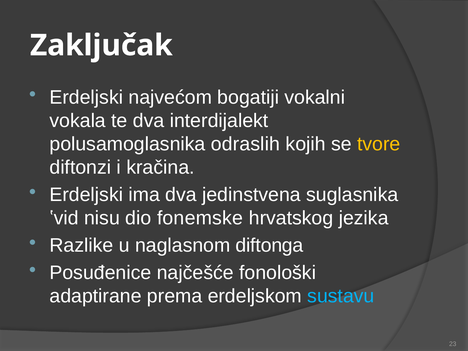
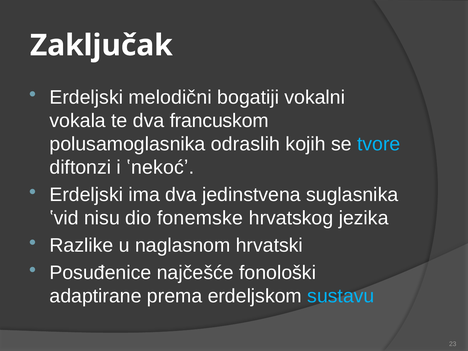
najvećom: najvećom -> melodični
interdijalekt: interdijalekt -> francuskom
tvore colour: yellow -> light blue
kračina: kračina -> ʽnekoćʼ
diftonga: diftonga -> hrvatski
